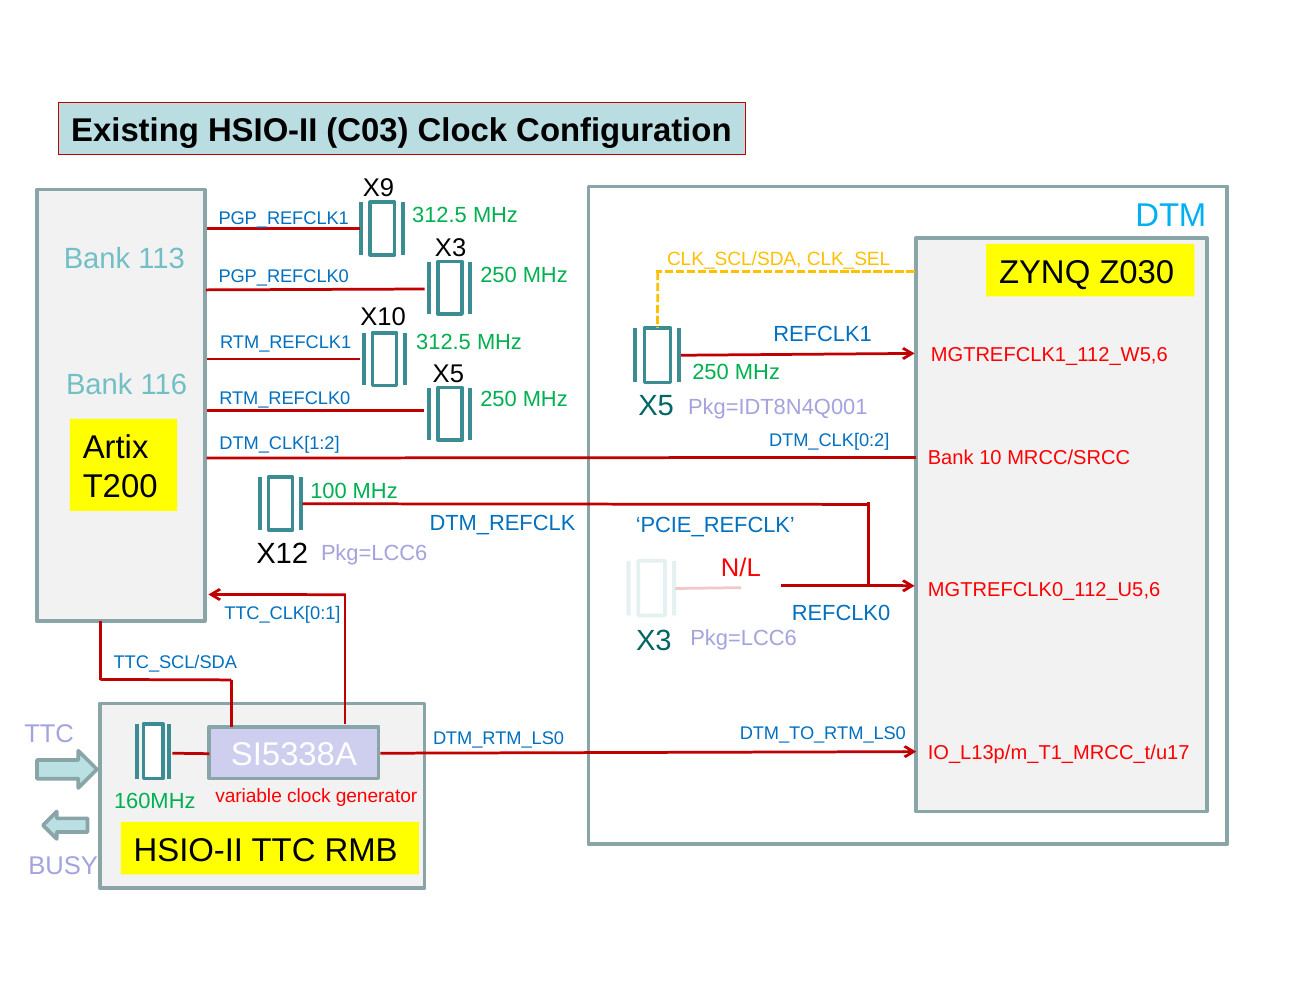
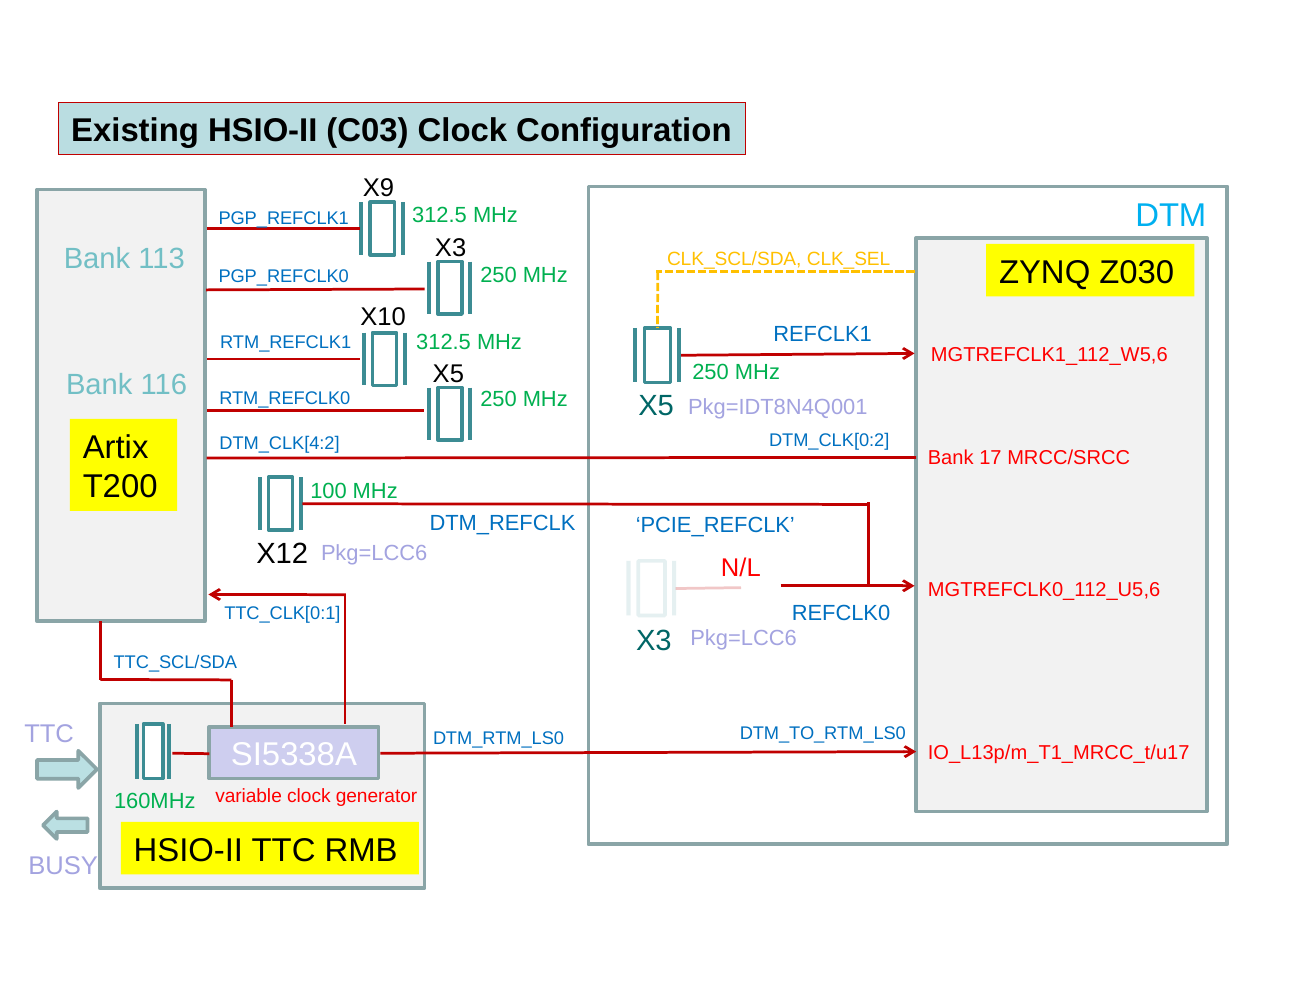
DTM_CLK[1:2: DTM_CLK[1:2 -> DTM_CLK[4:2
10: 10 -> 17
